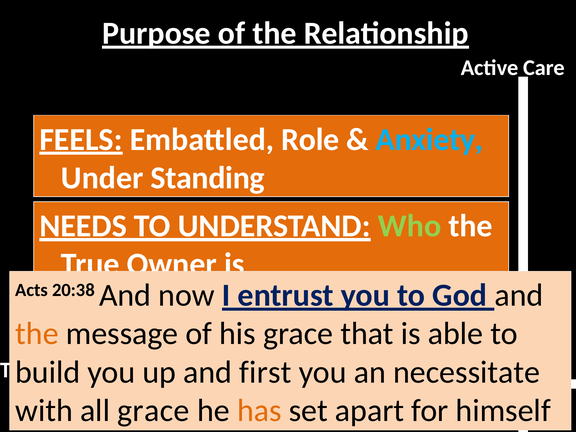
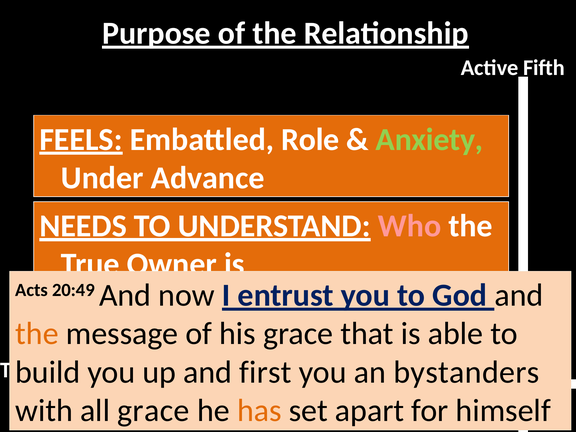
Care: Care -> Fifth
Anxiety colour: light blue -> light green
Standing: Standing -> Advance
Who colour: light green -> pink
20:38: 20:38 -> 20:49
necessitate: necessitate -> bystanders
